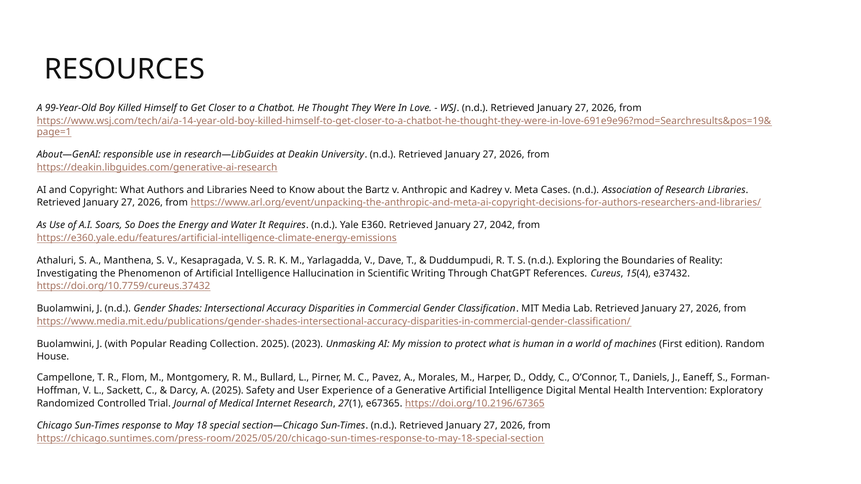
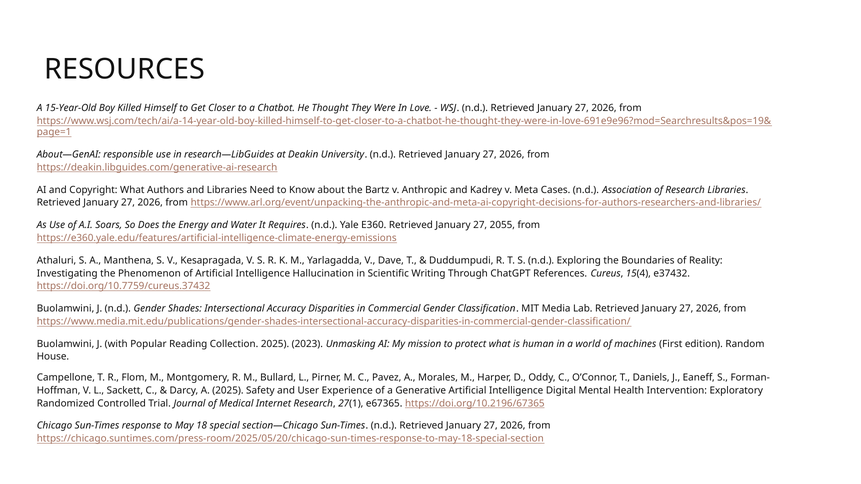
99-Year-Old: 99-Year-Old -> 15-Year-Old
2042: 2042 -> 2055
